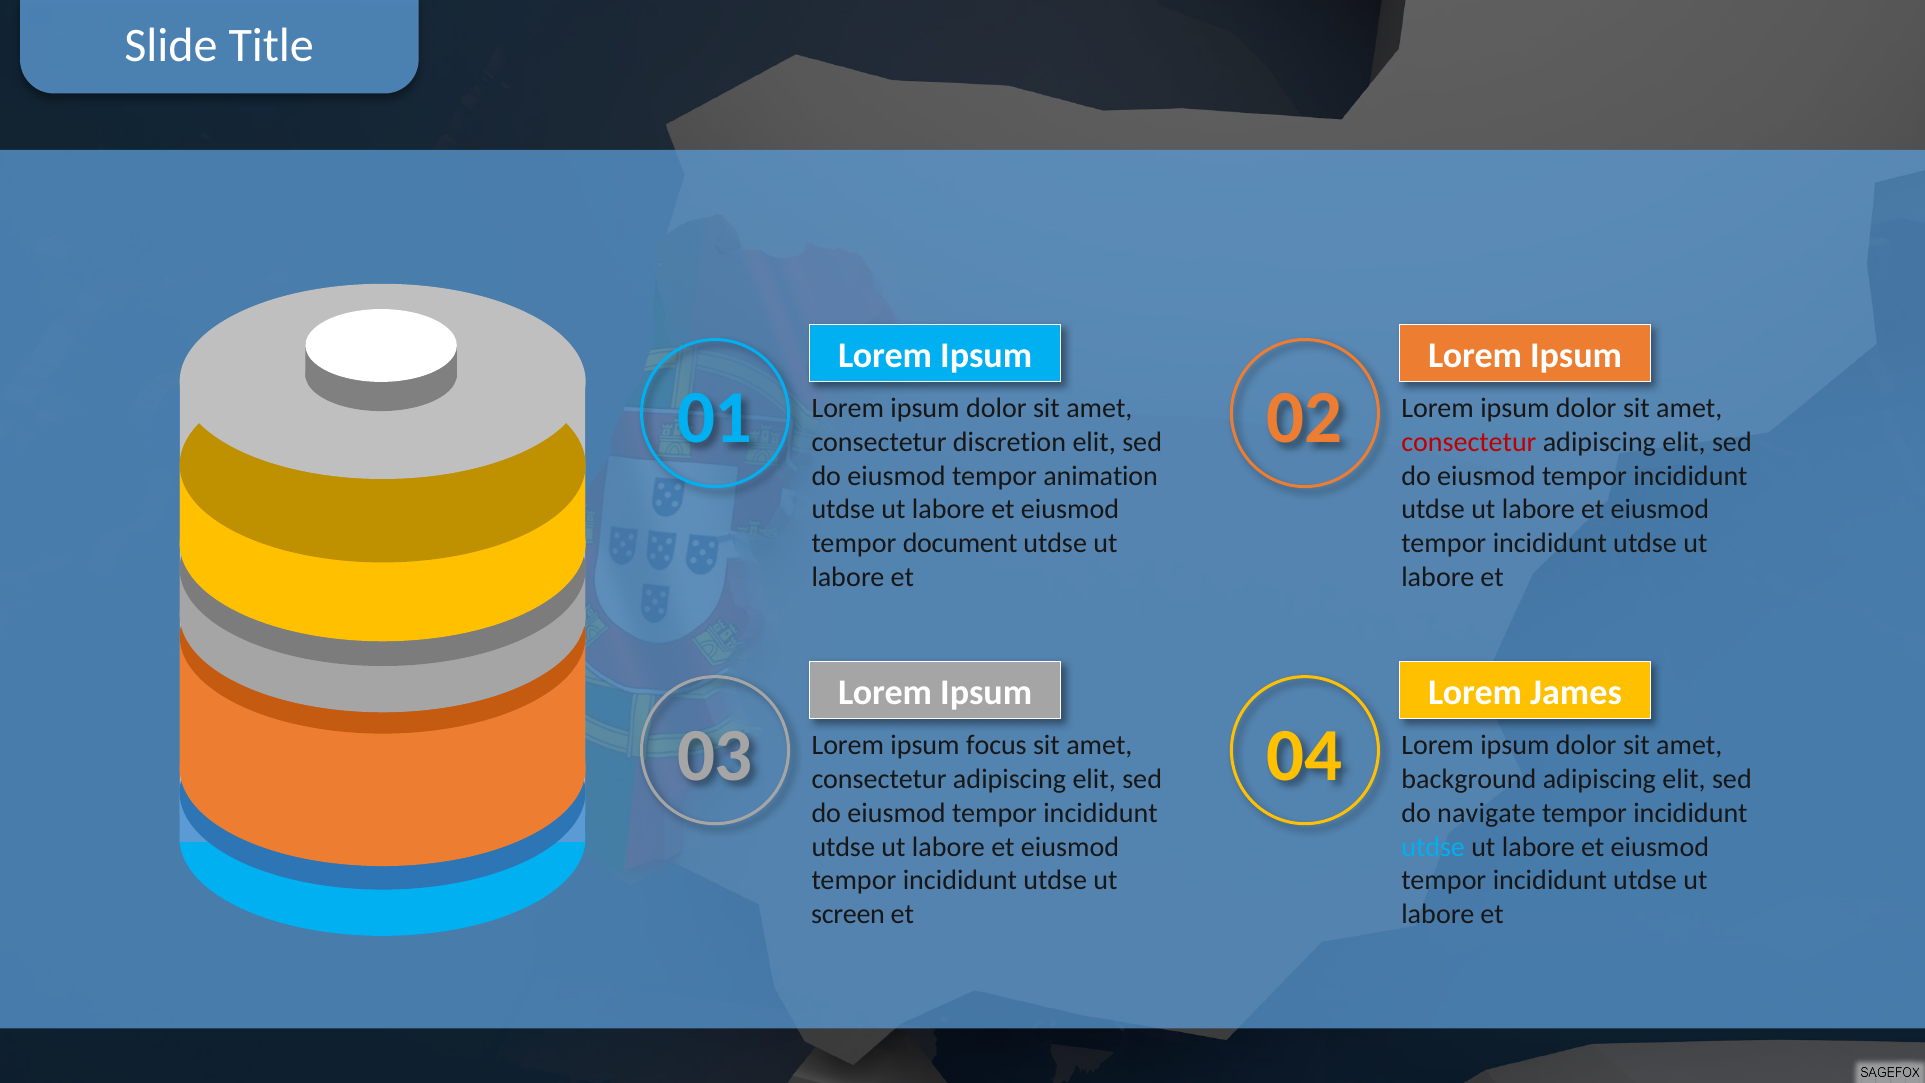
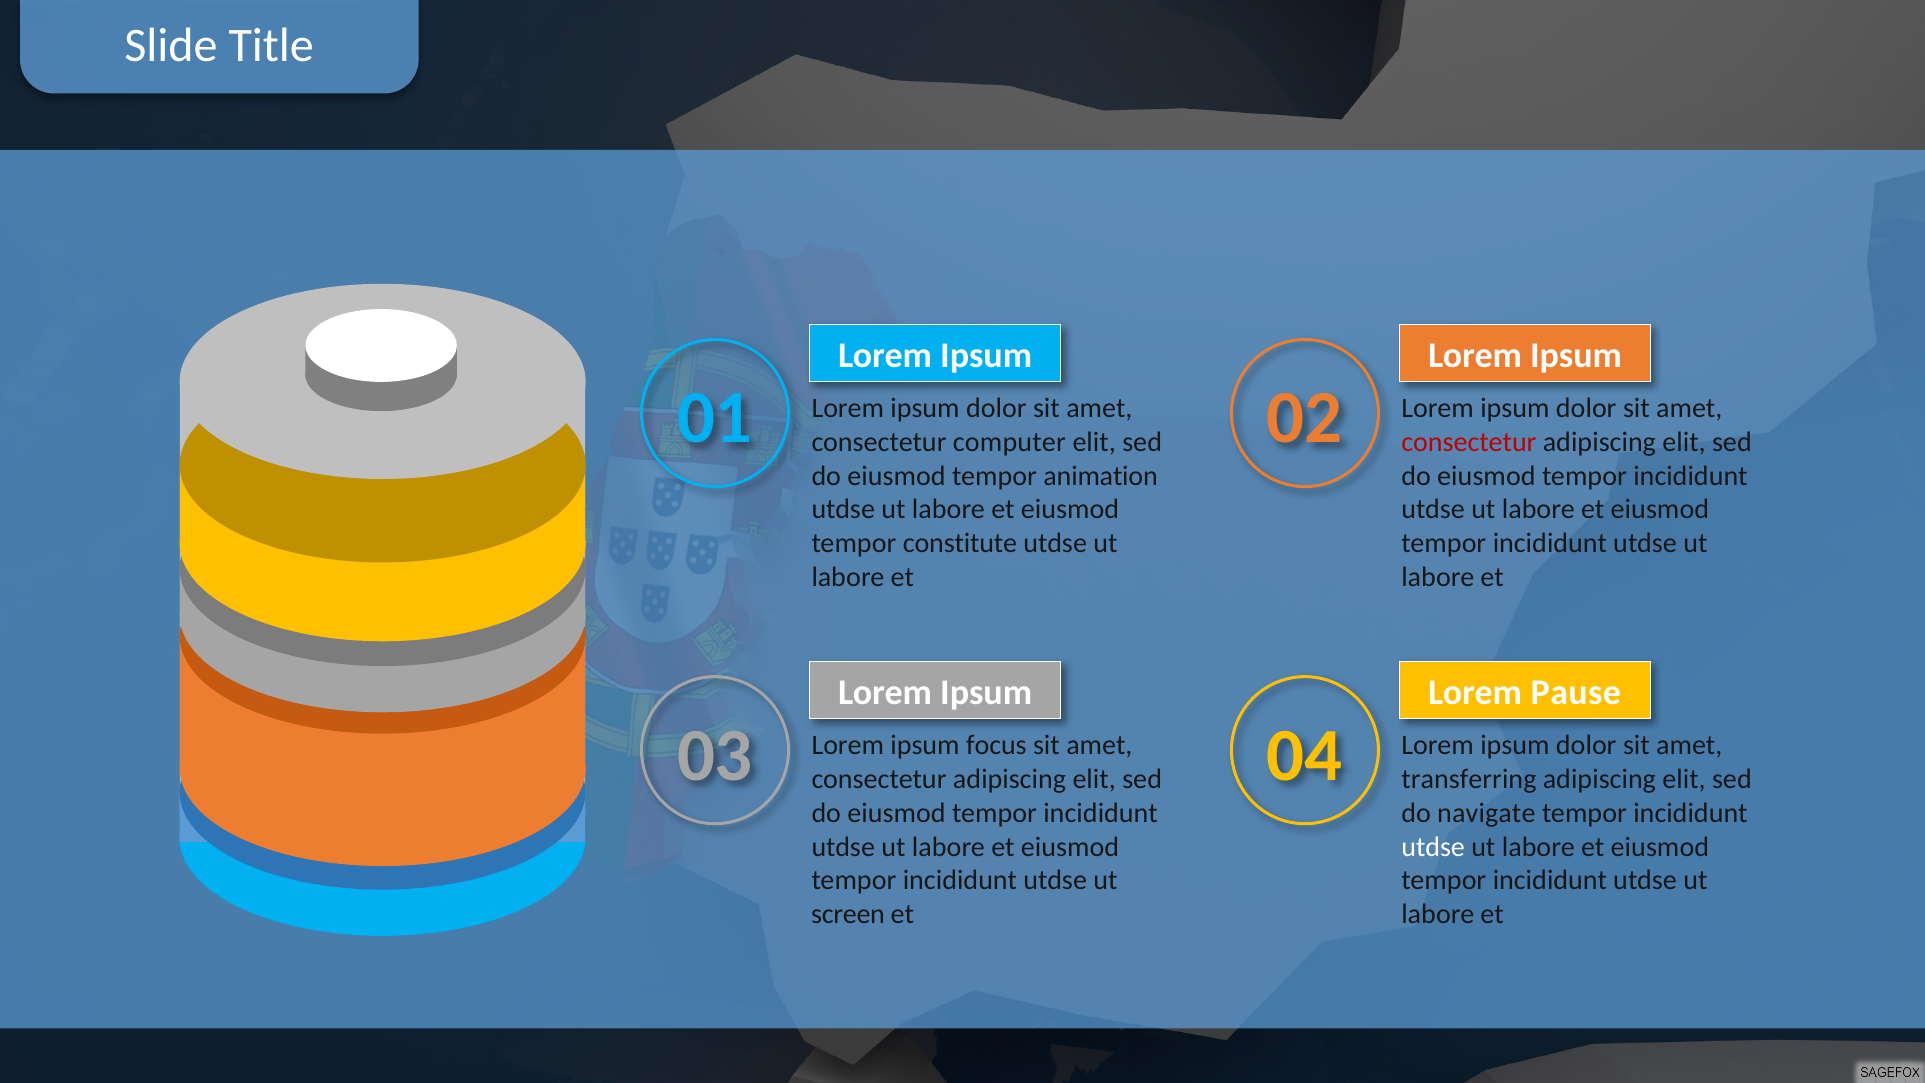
discretion: discretion -> computer
document: document -> constitute
James: James -> Pause
background: background -> transferring
utdse at (1433, 847) colour: light blue -> white
